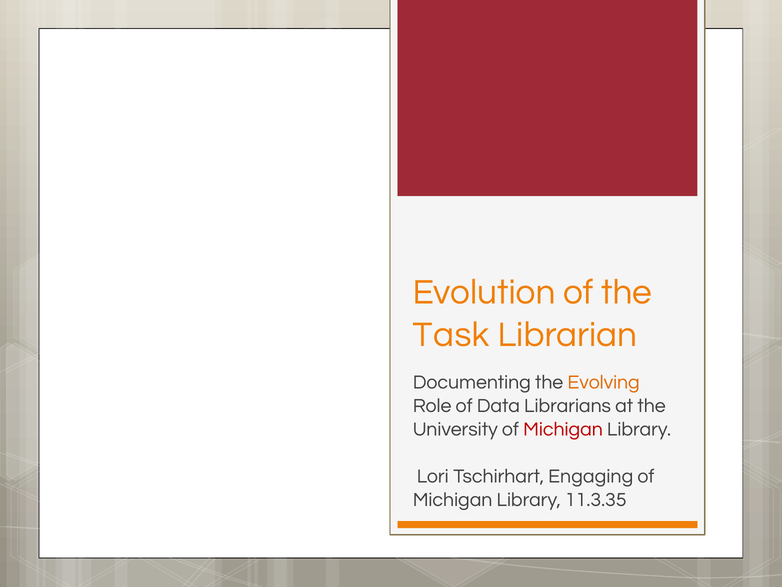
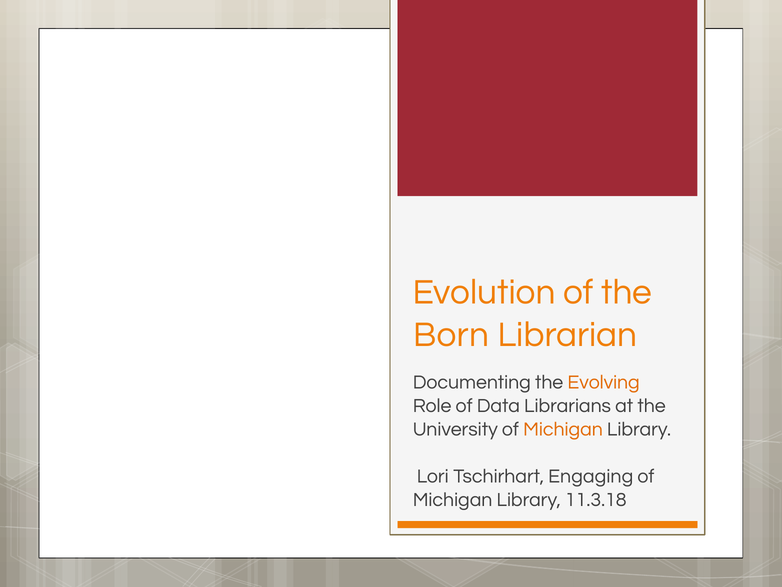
Task: Task -> Born
Michigan at (563, 429) colour: red -> orange
11.3.35: 11.3.35 -> 11.3.18
